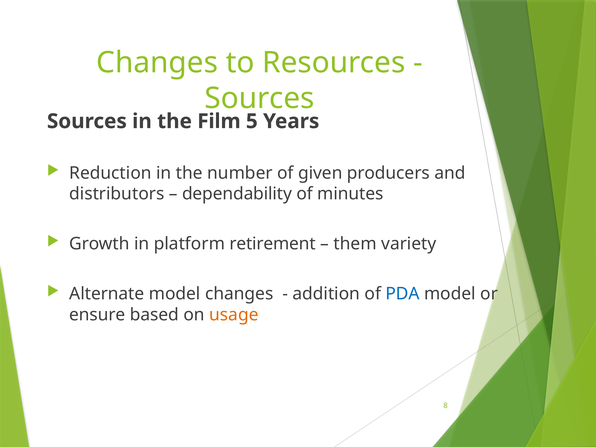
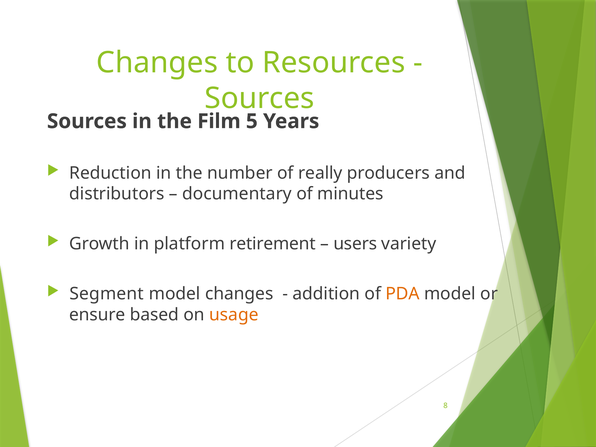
given: given -> really
dependability: dependability -> documentary
them: them -> users
Alternate: Alternate -> Segment
PDA colour: blue -> orange
